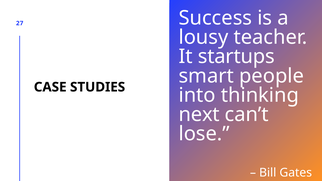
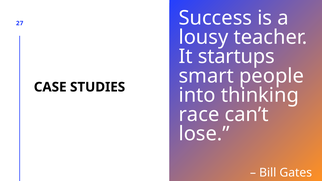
next: next -> race
